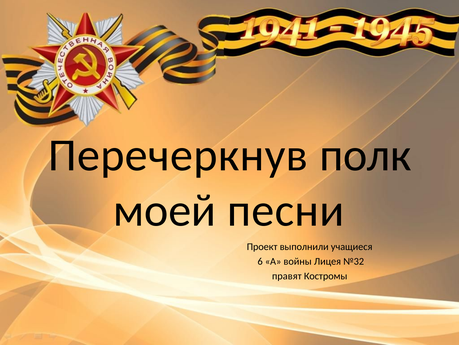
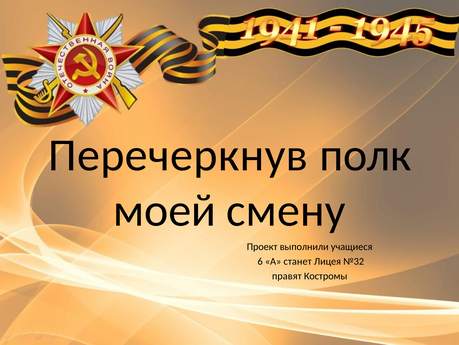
песни: песни -> смену
войны: войны -> станет
